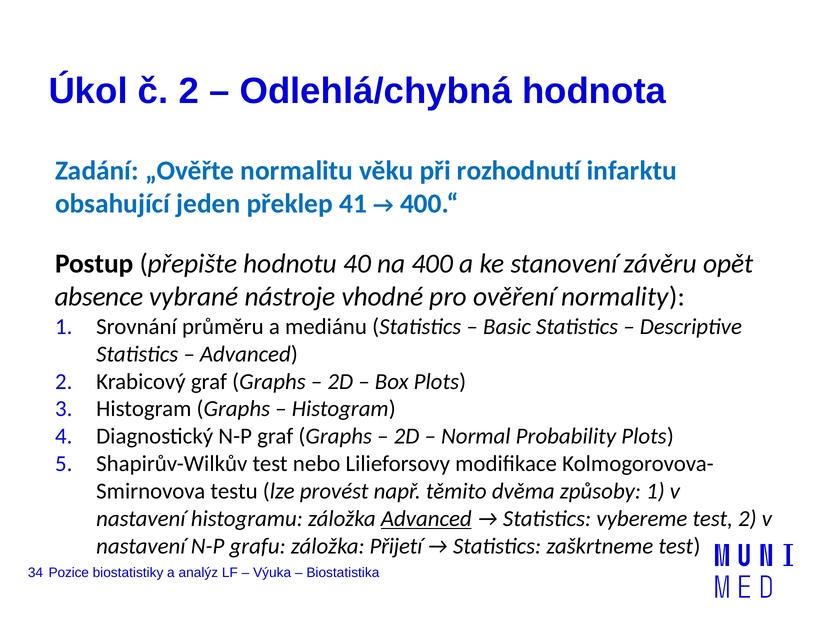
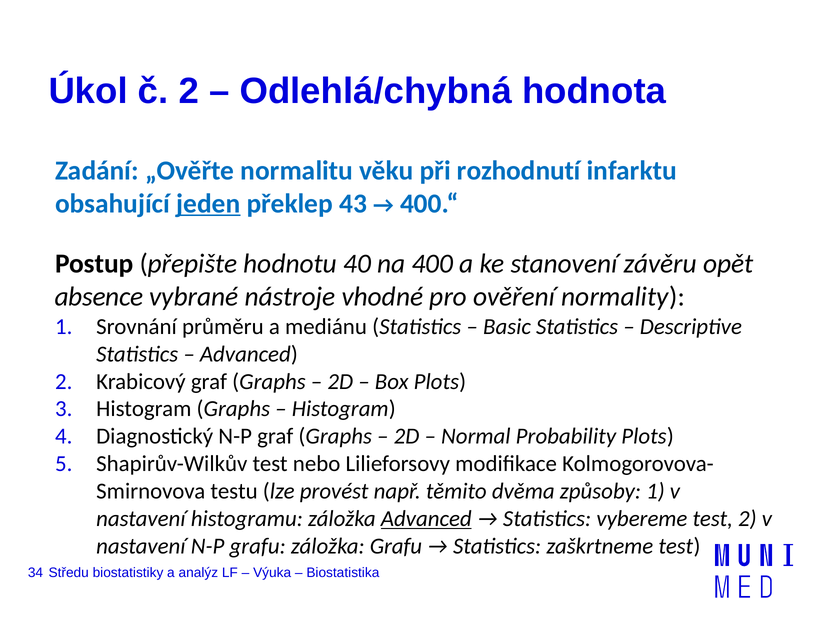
jeden underline: none -> present
41: 41 -> 43
záložka Přijetí: Přijetí -> Grafu
Pozice: Pozice -> Středu
